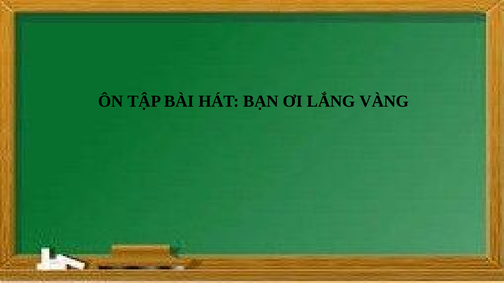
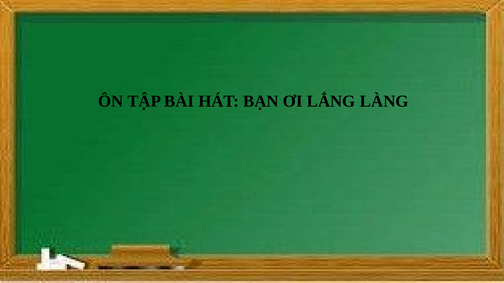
VÀNG: VÀNG -> LÀNG
